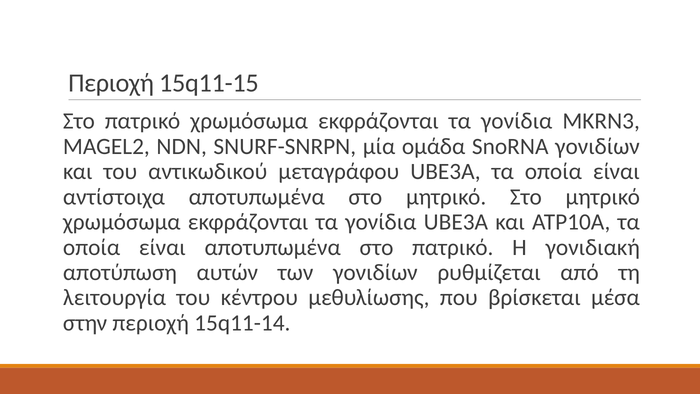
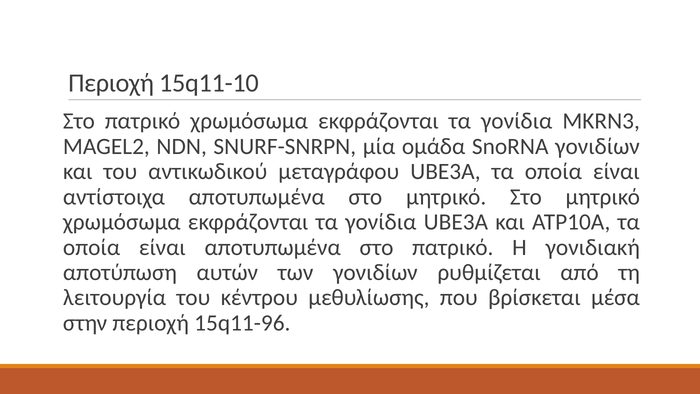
15q11-15: 15q11-15 -> 15q11-10
15q11-14: 15q11-14 -> 15q11-96
